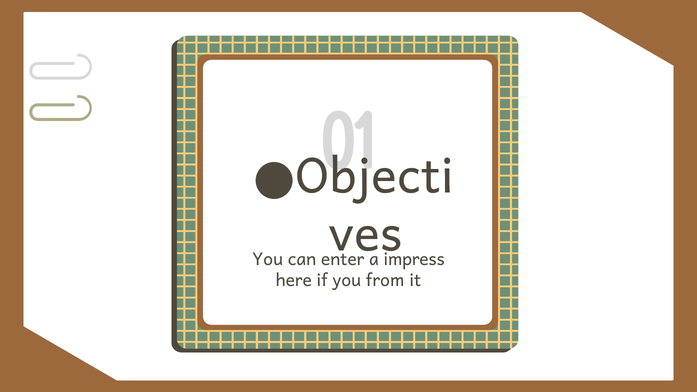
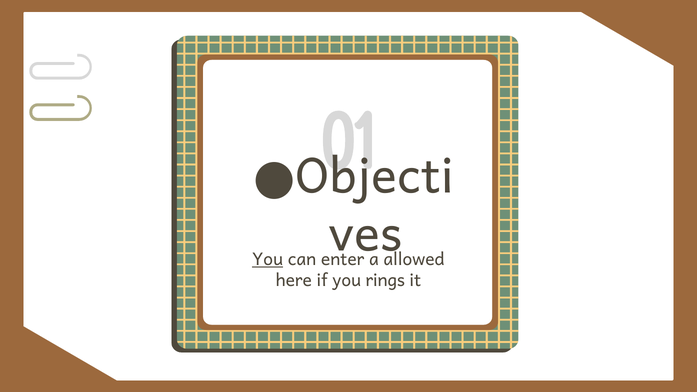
You at (268, 259) underline: none -> present
impress: impress -> allowed
from: from -> rings
